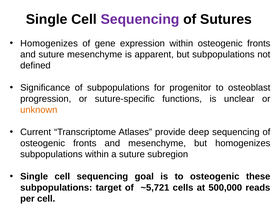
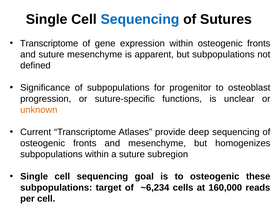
Sequencing at (140, 19) colour: purple -> blue
Homogenizes at (49, 43): Homogenizes -> Transcriptome
~5,721: ~5,721 -> ~6,234
500,000: 500,000 -> 160,000
